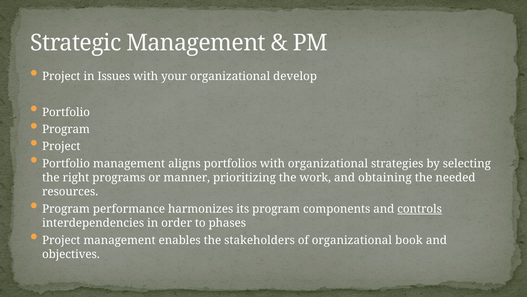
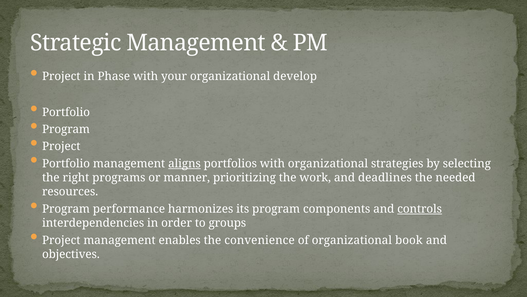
Issues: Issues -> Phase
aligns underline: none -> present
obtaining: obtaining -> deadlines
phases: phases -> groups
stakeholders: stakeholders -> convenience
